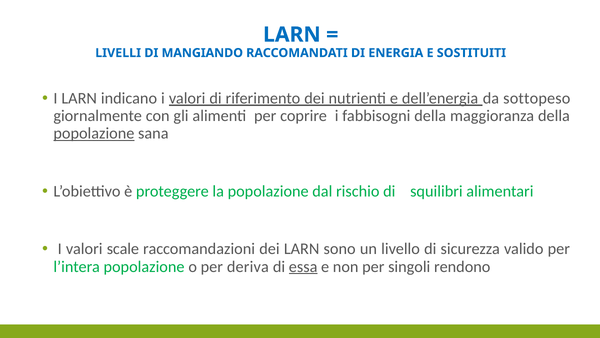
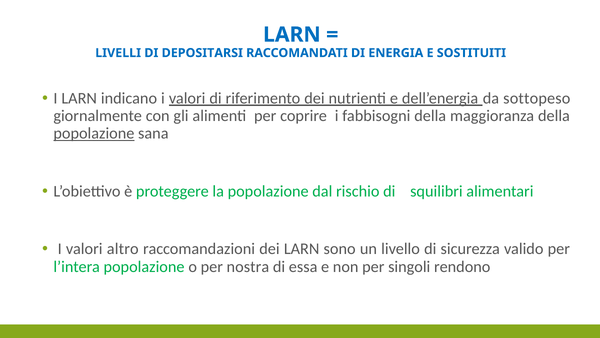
MANGIANDO: MANGIANDO -> DEPOSITARSI
scale: scale -> altro
deriva: deriva -> nostra
essa underline: present -> none
